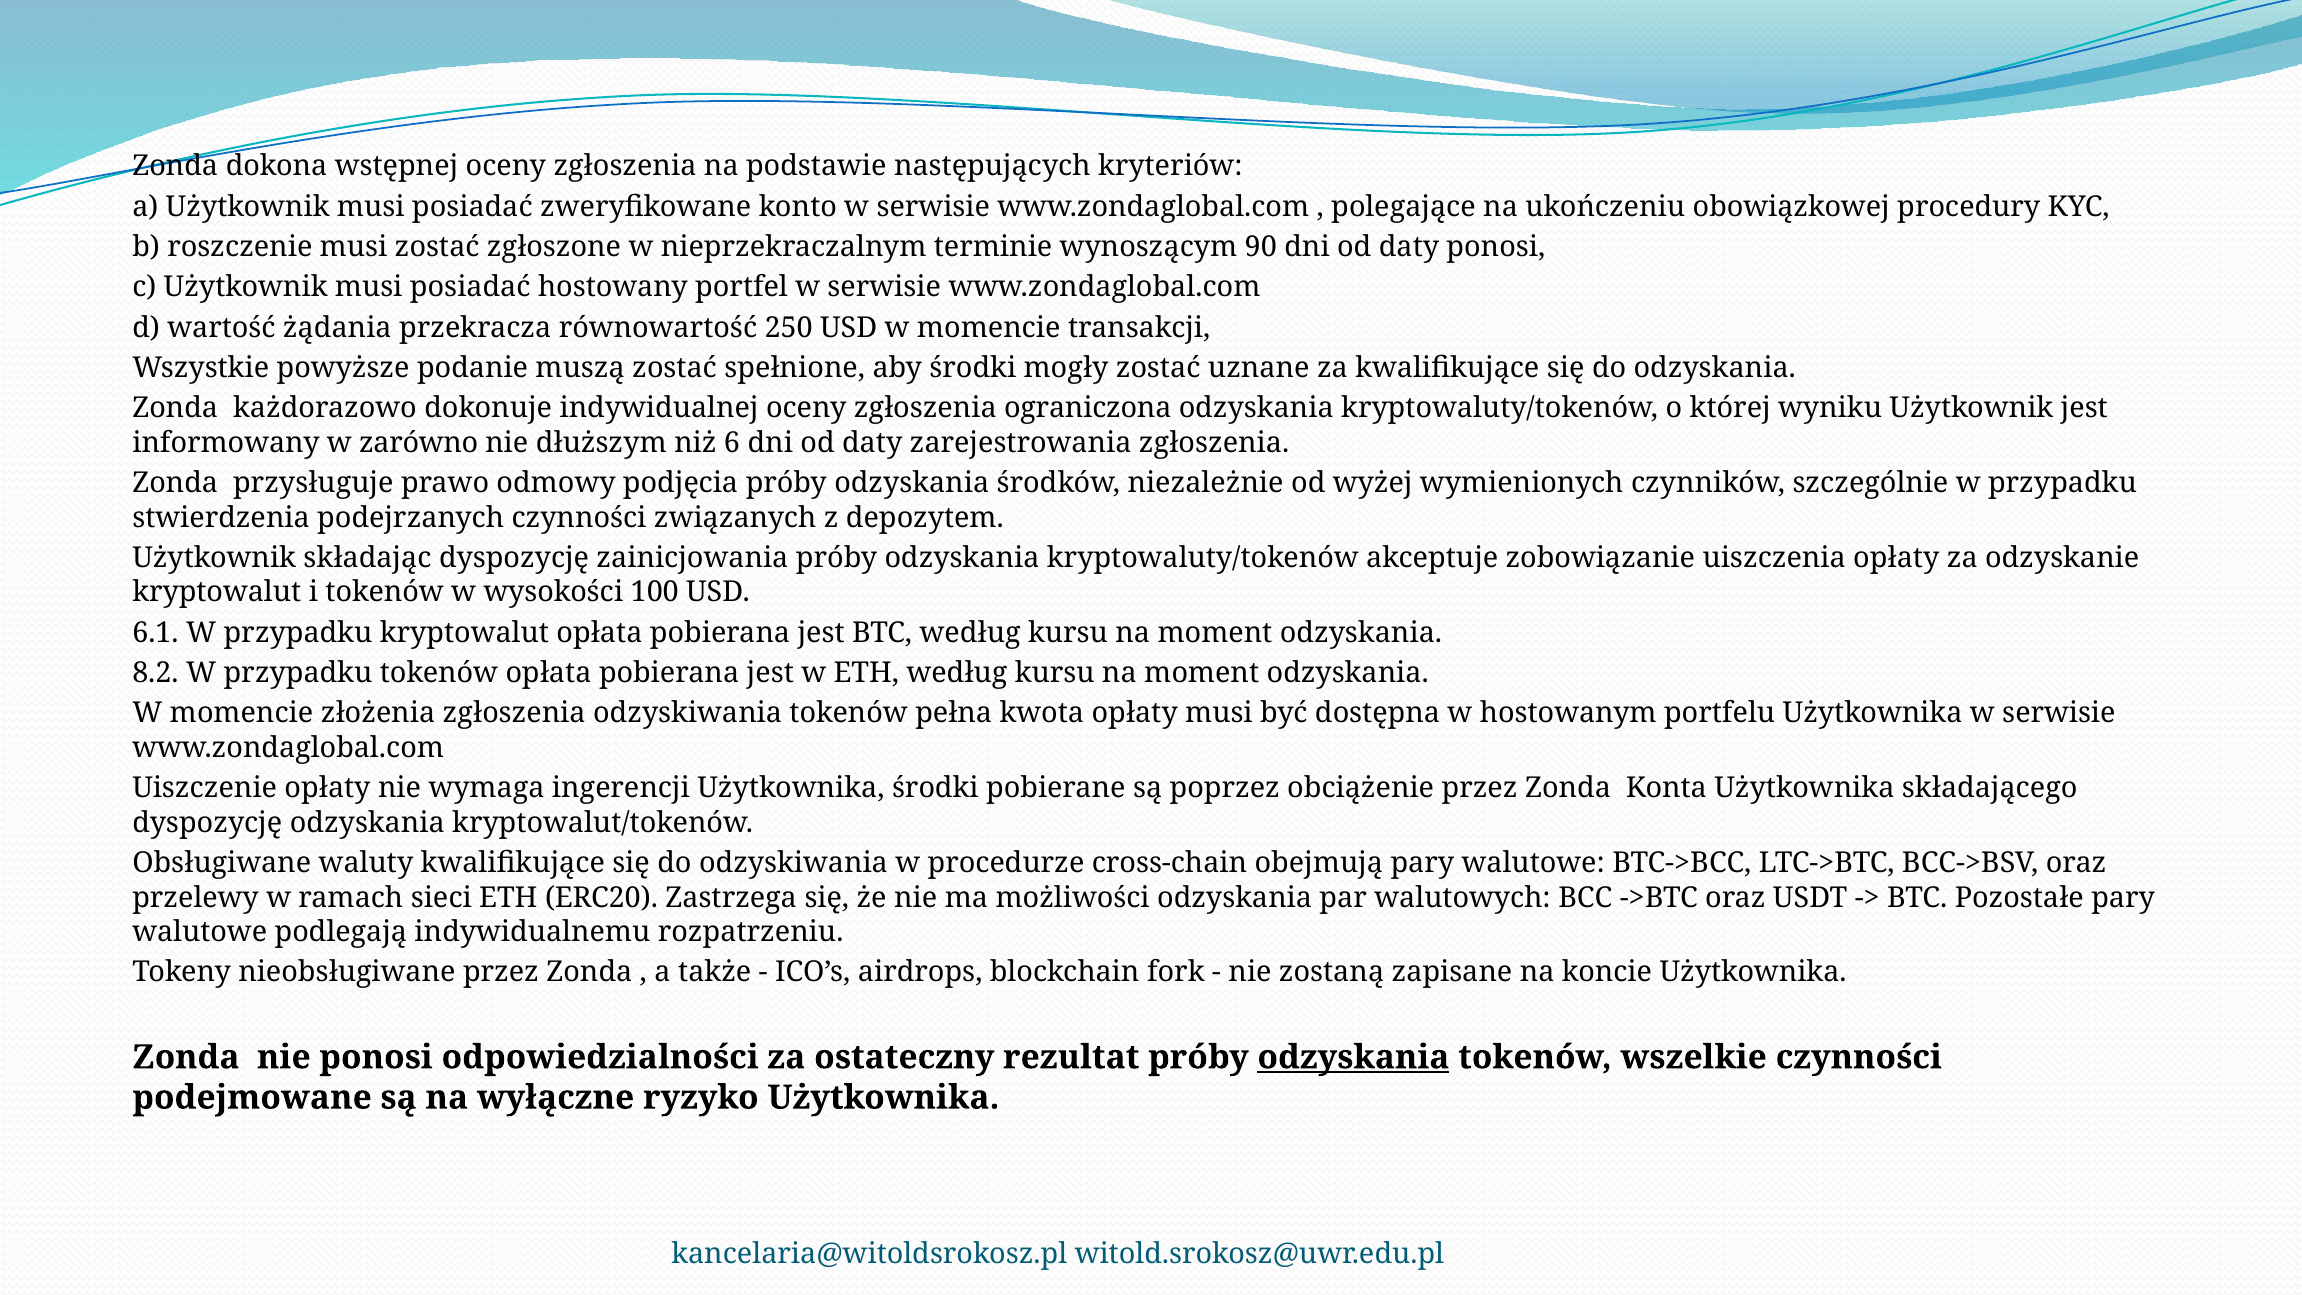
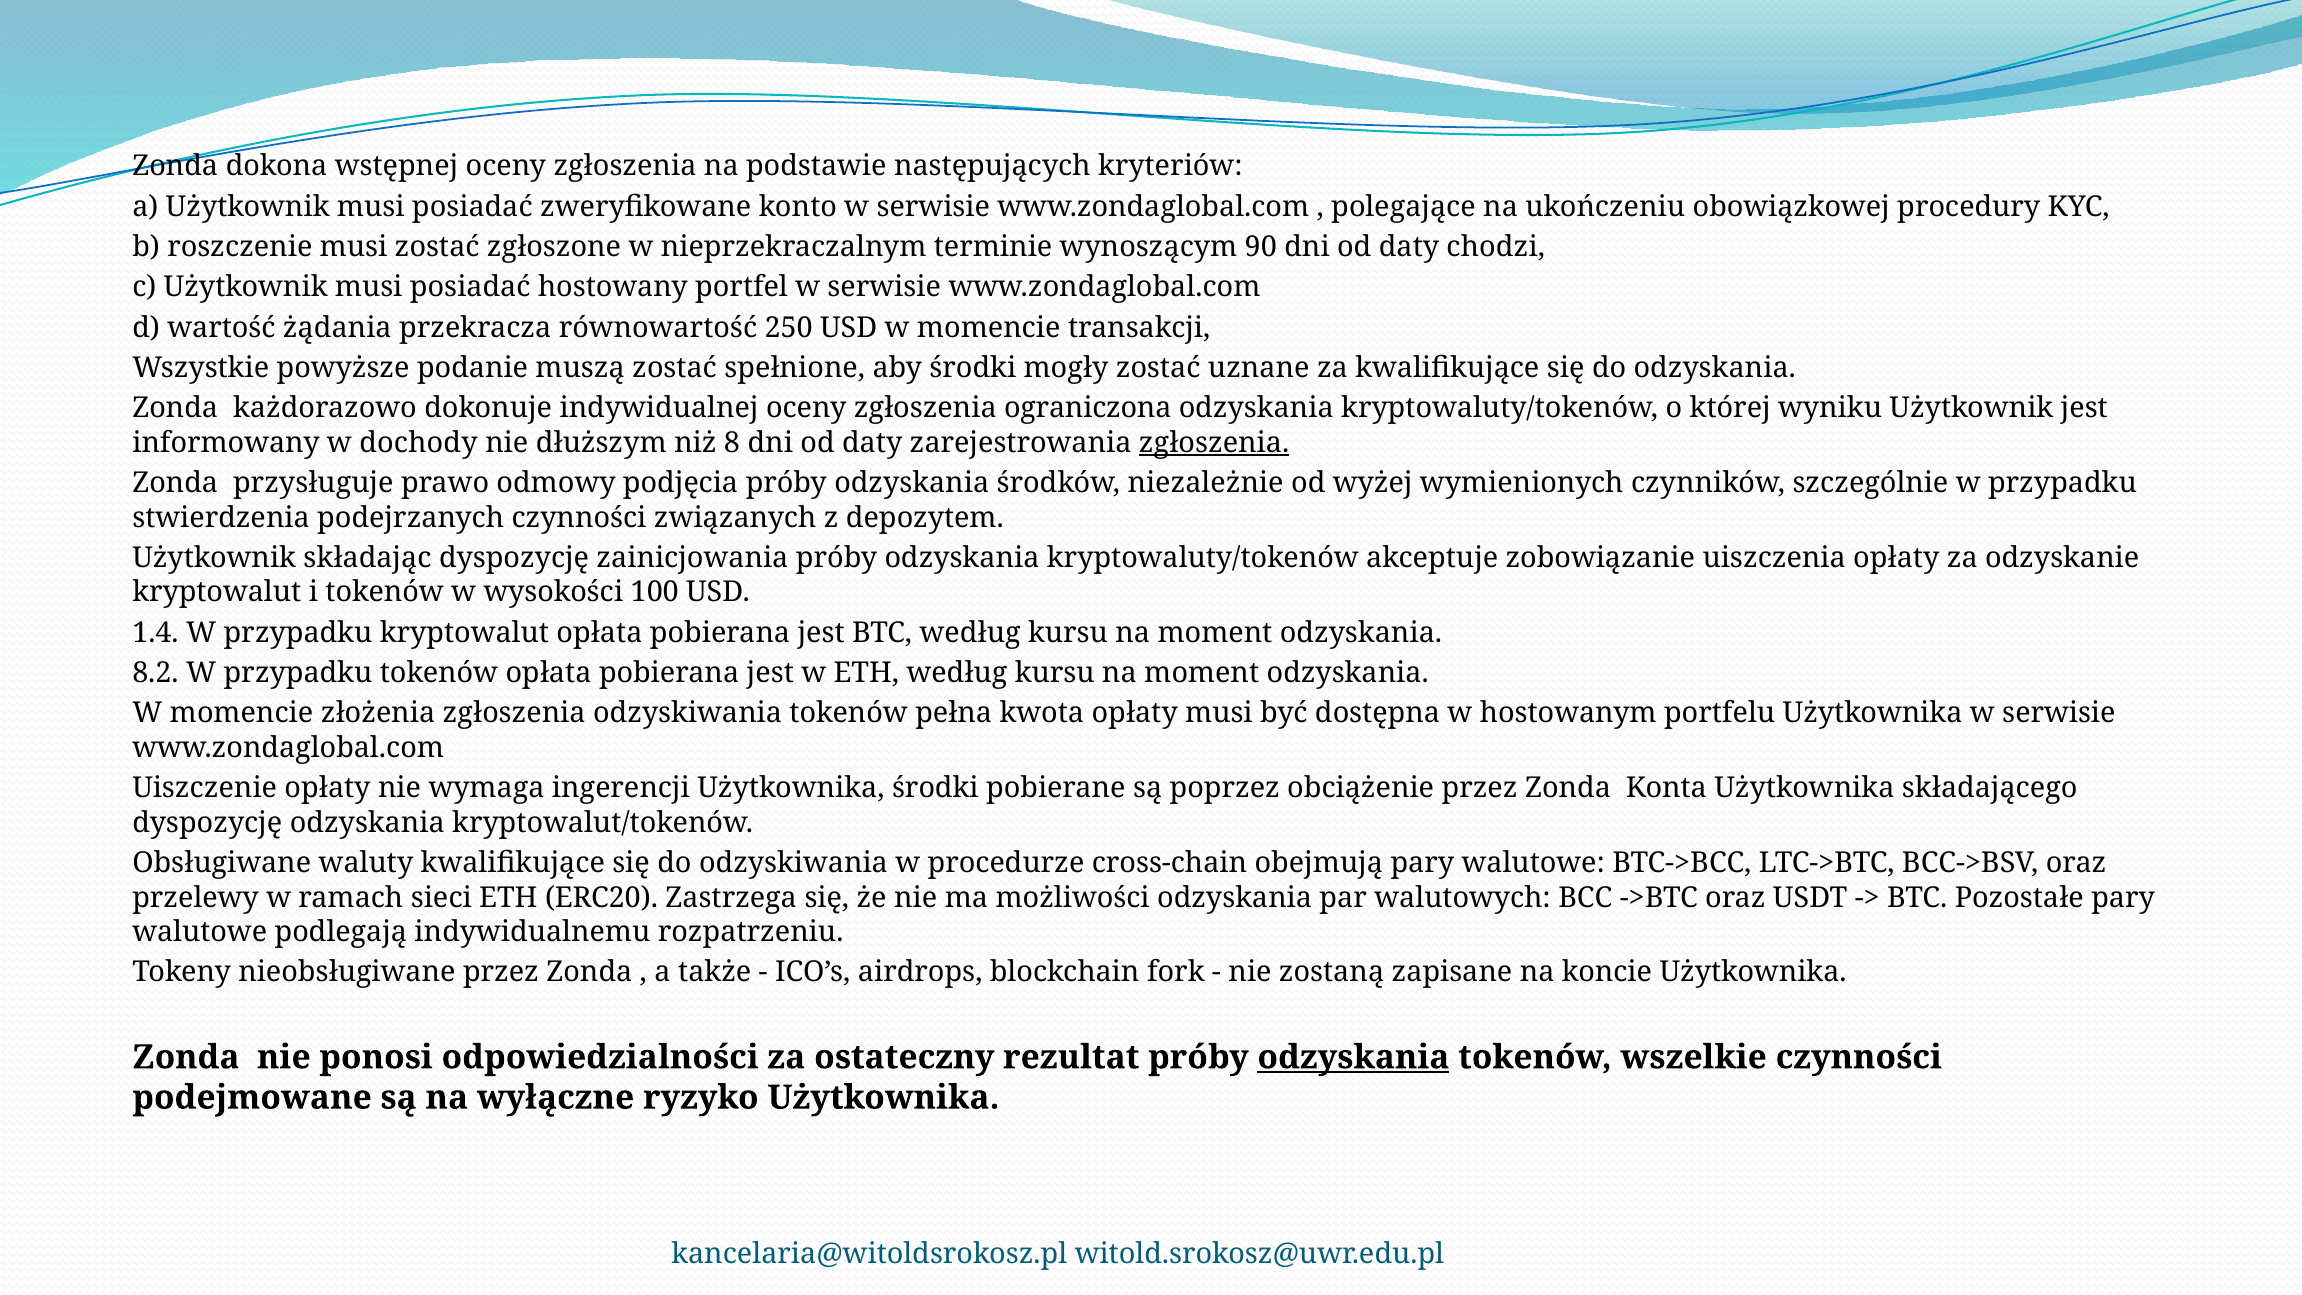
daty ponosi: ponosi -> chodzi
zarówno: zarówno -> dochody
6: 6 -> 8
zgłoszenia at (1214, 443) underline: none -> present
6.1: 6.1 -> 1.4
